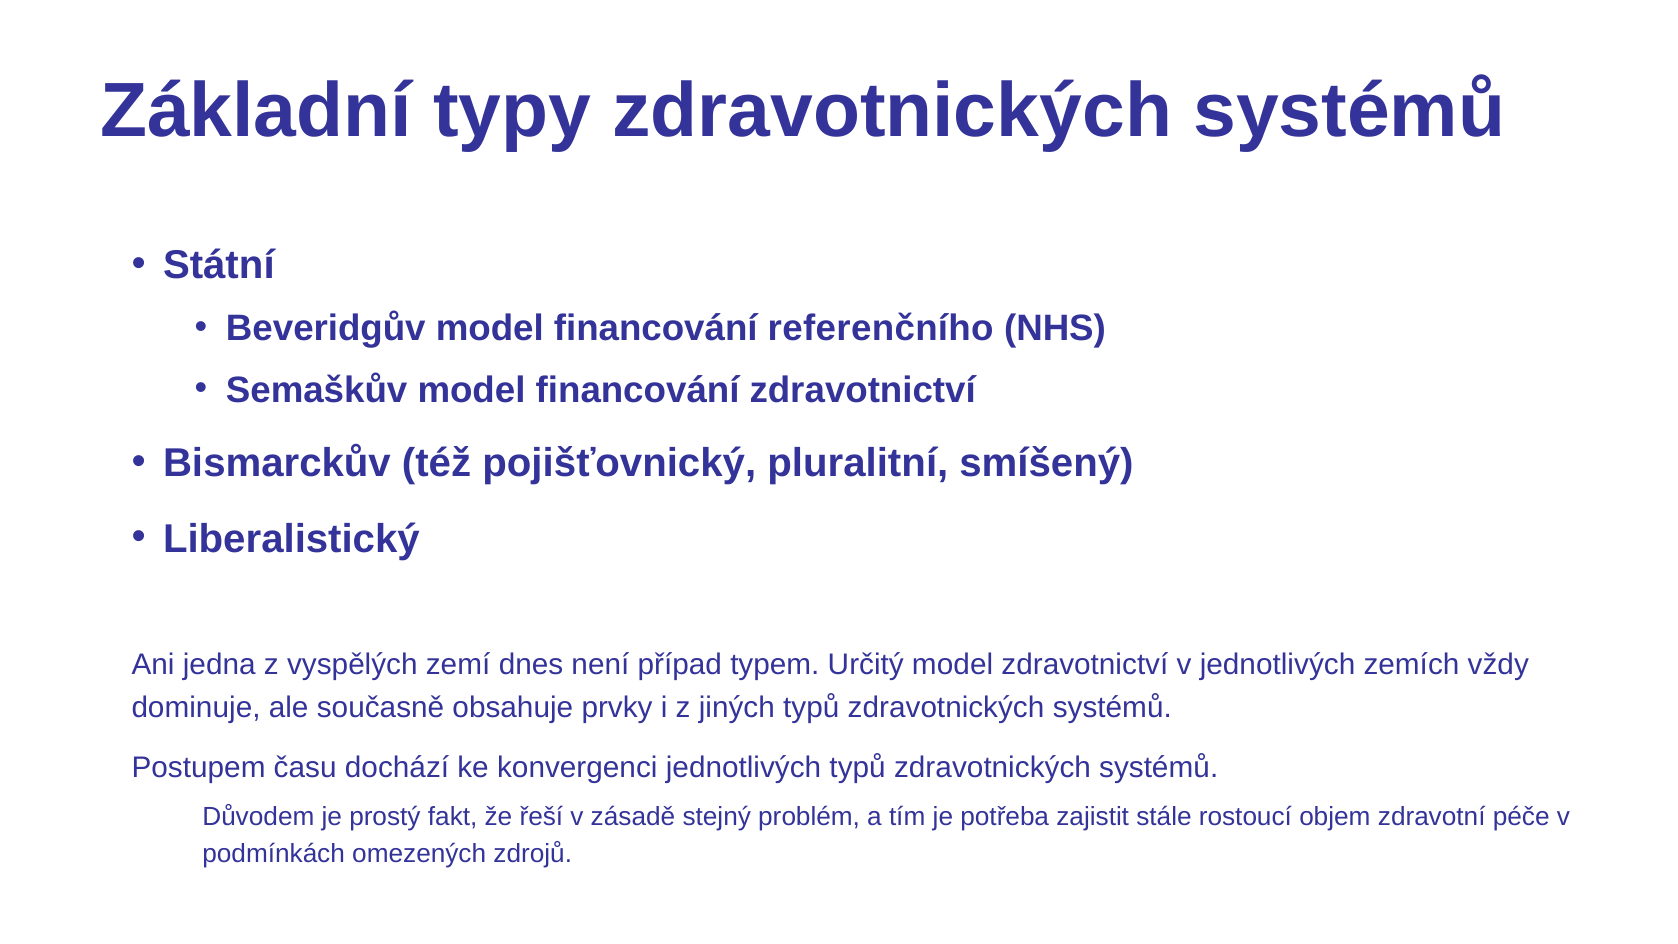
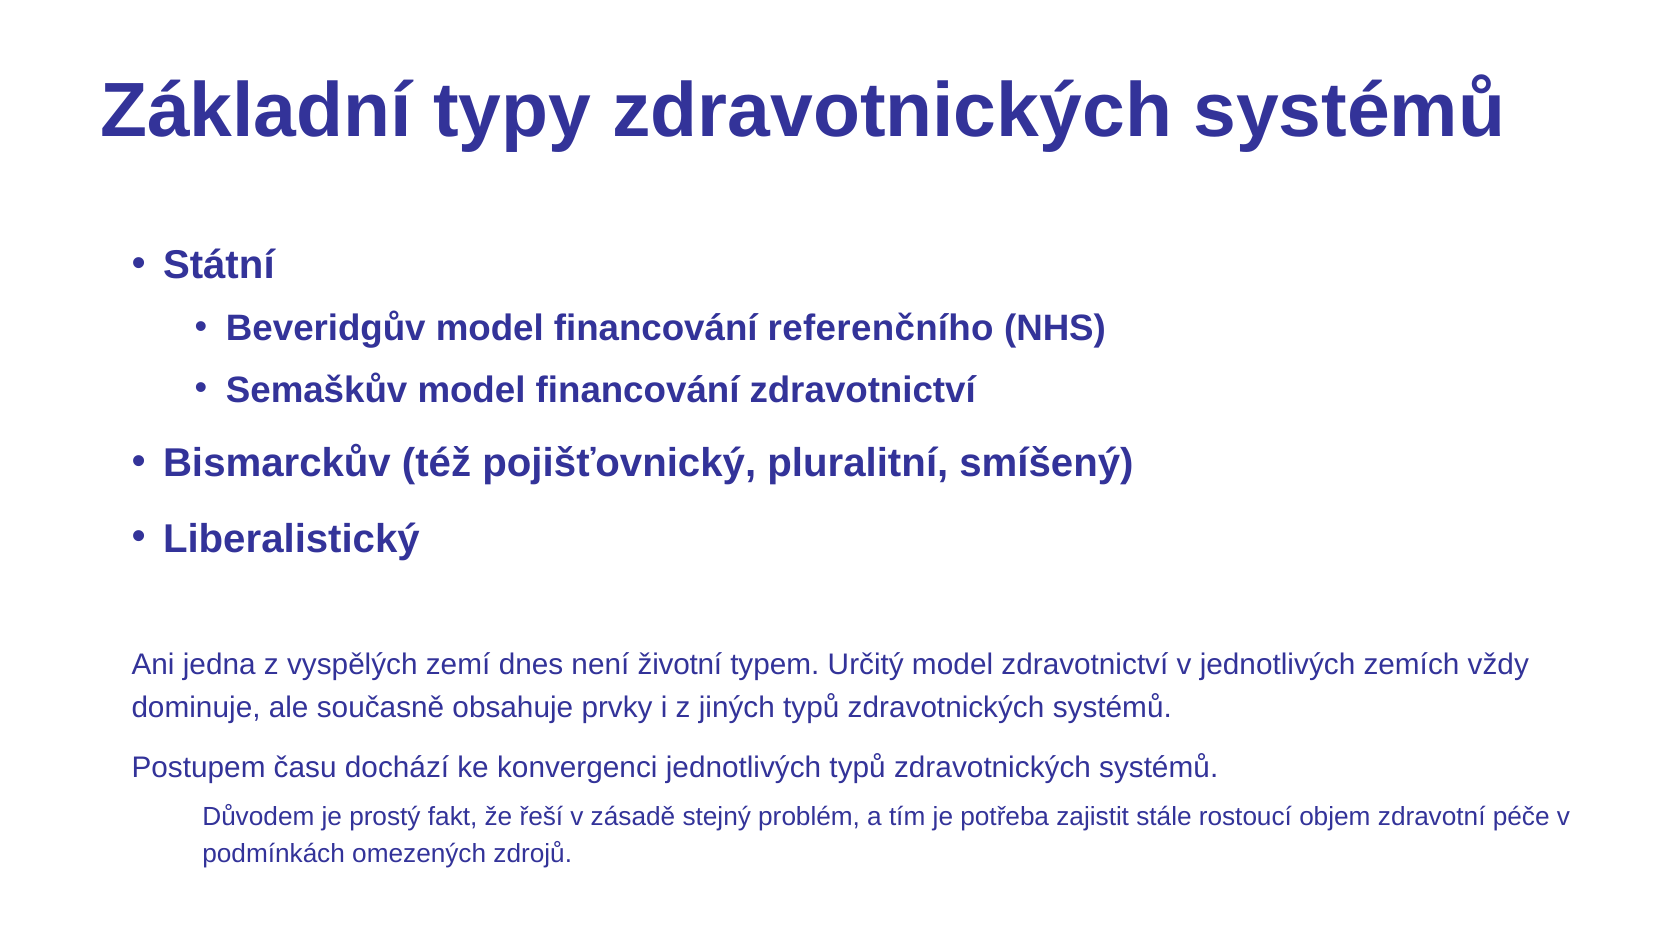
případ: případ -> životní
